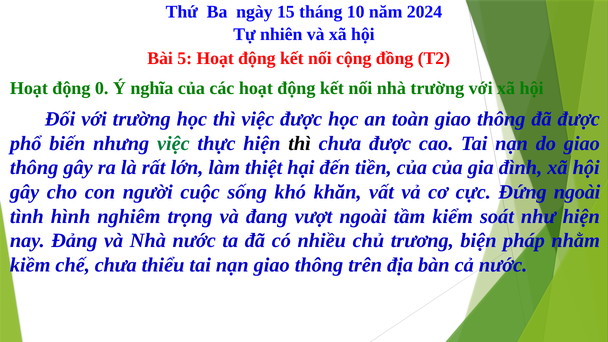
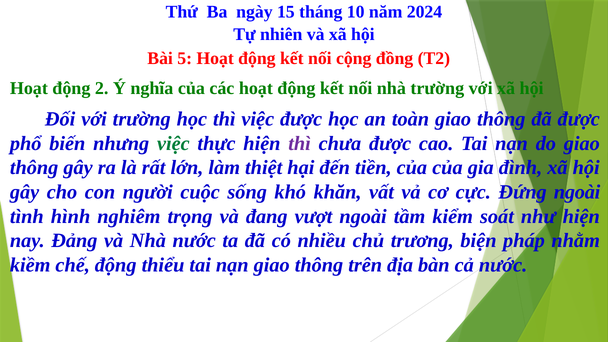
0: 0 -> 2
thì at (300, 143) colour: black -> purple
chế chưa: chưa -> động
